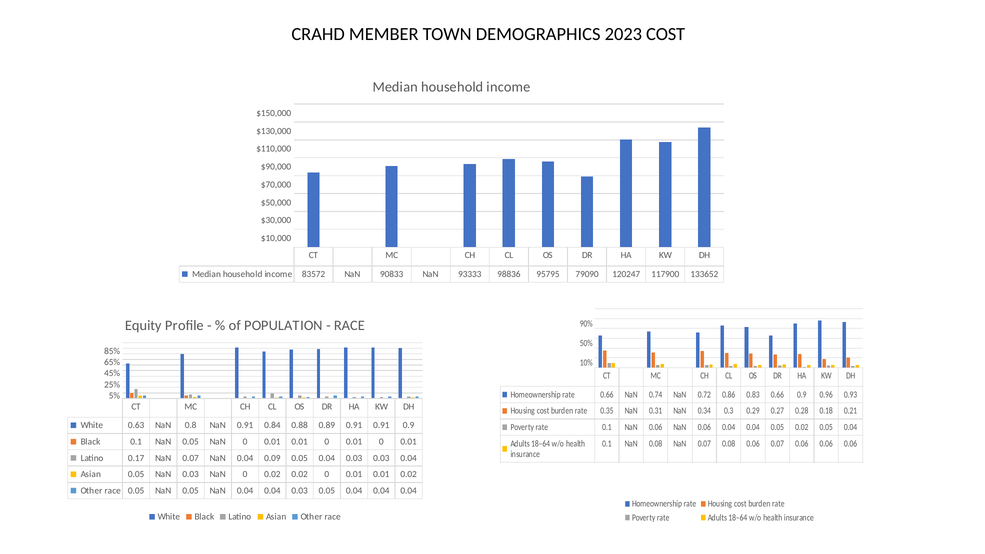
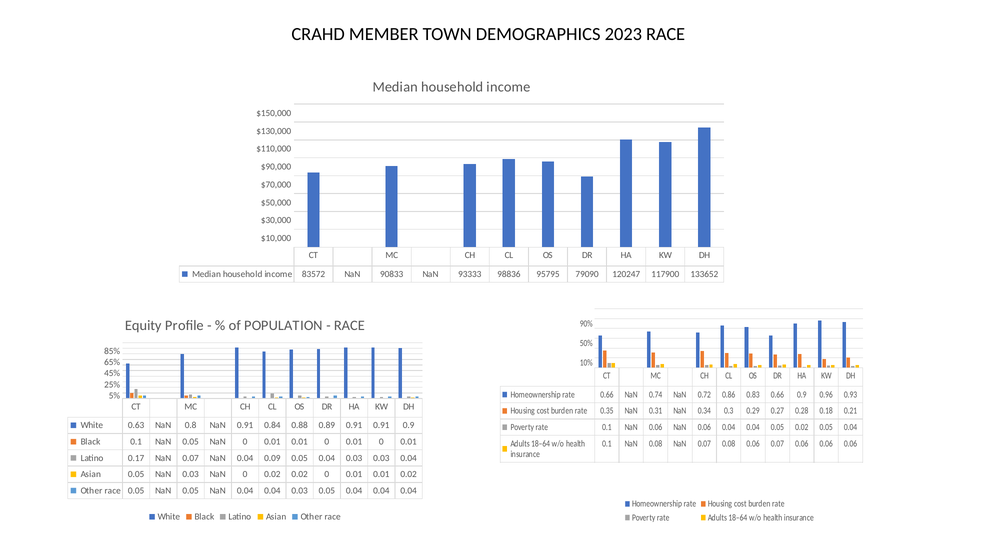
2023 COST: COST -> RACE
